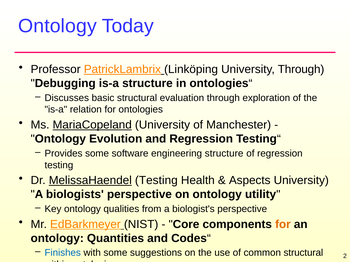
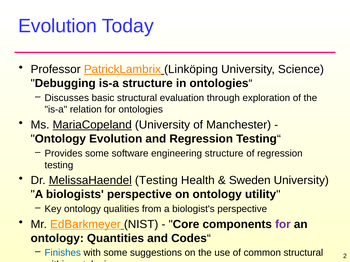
Ontology at (57, 26): Ontology -> Evolution
University Through: Through -> Science
Aspects: Aspects -> Sweden
for at (283, 225) colour: orange -> purple
